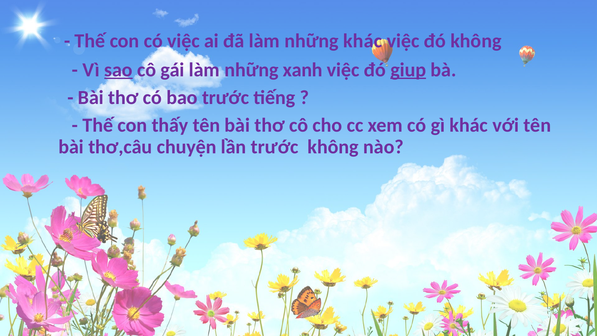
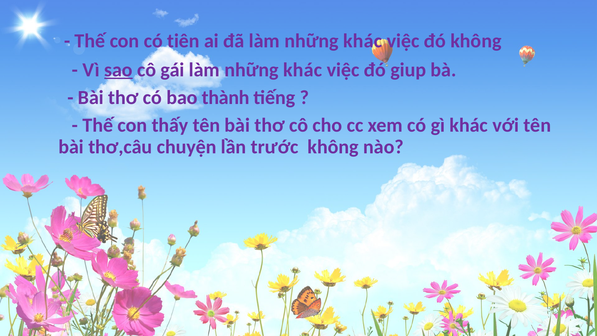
có việc: việc -> tiên
gái làm những xanh: xanh -> khác
giup underline: present -> none
bao trước: trước -> thành
